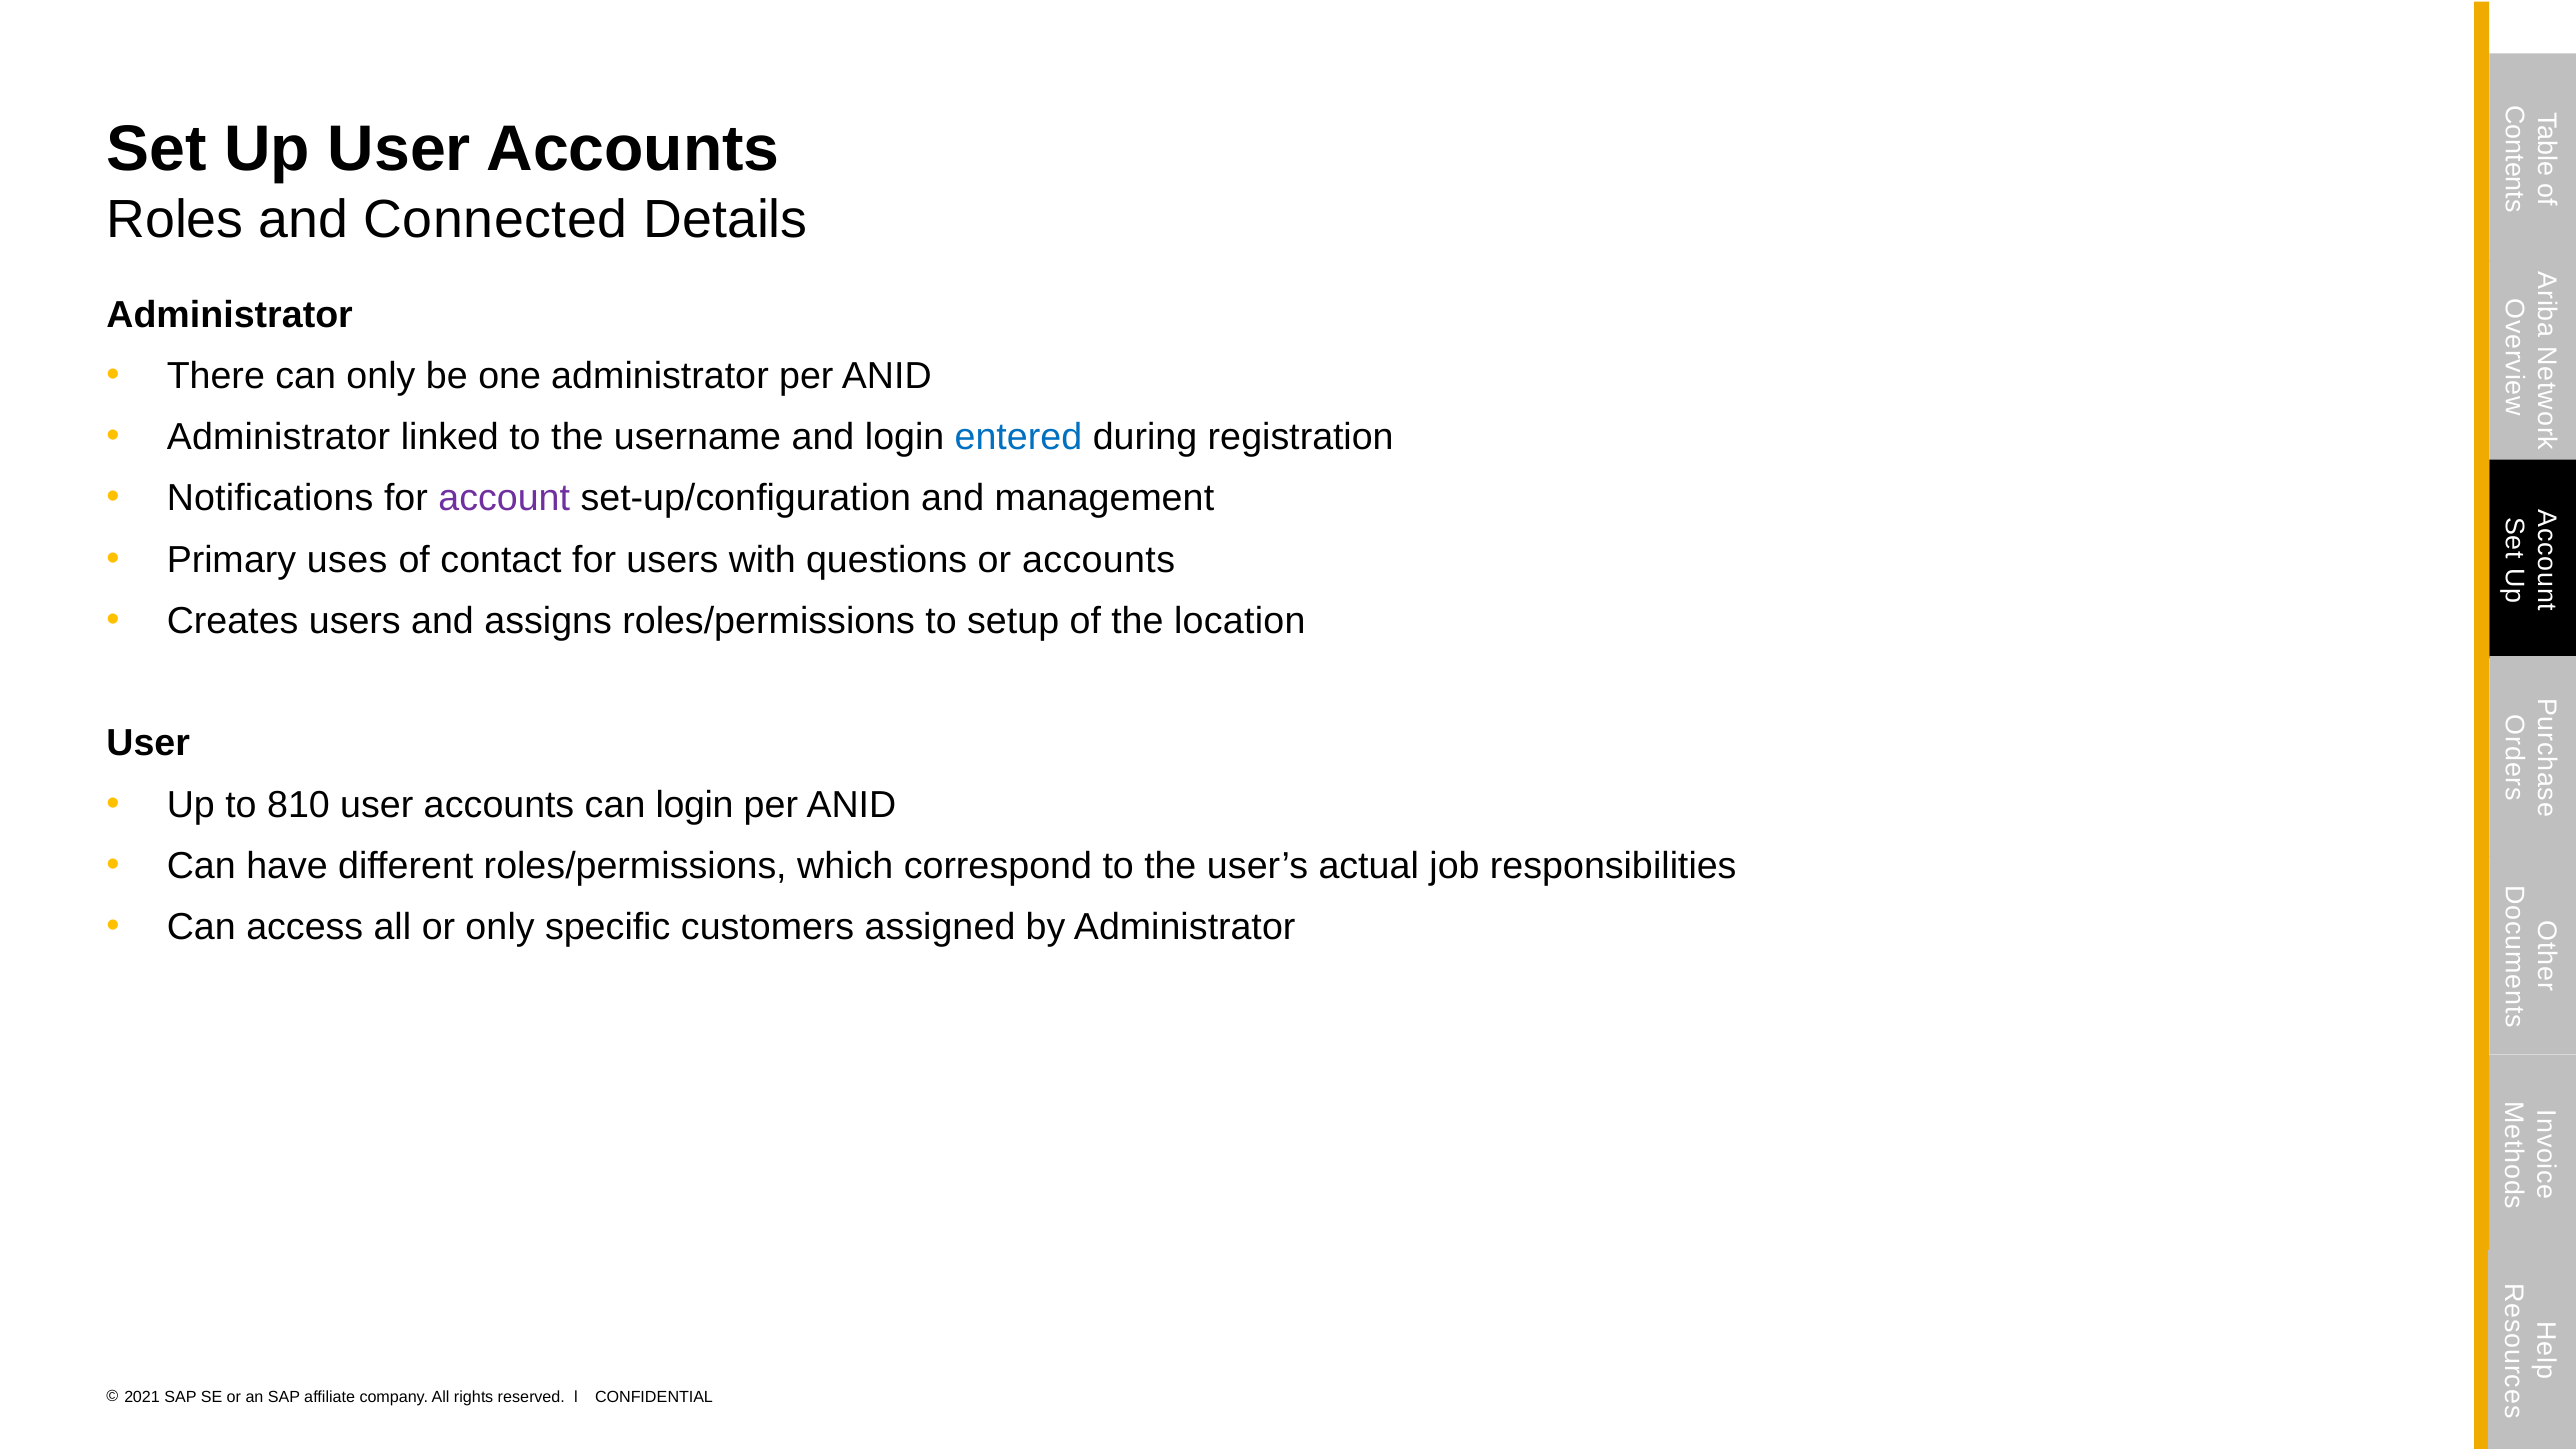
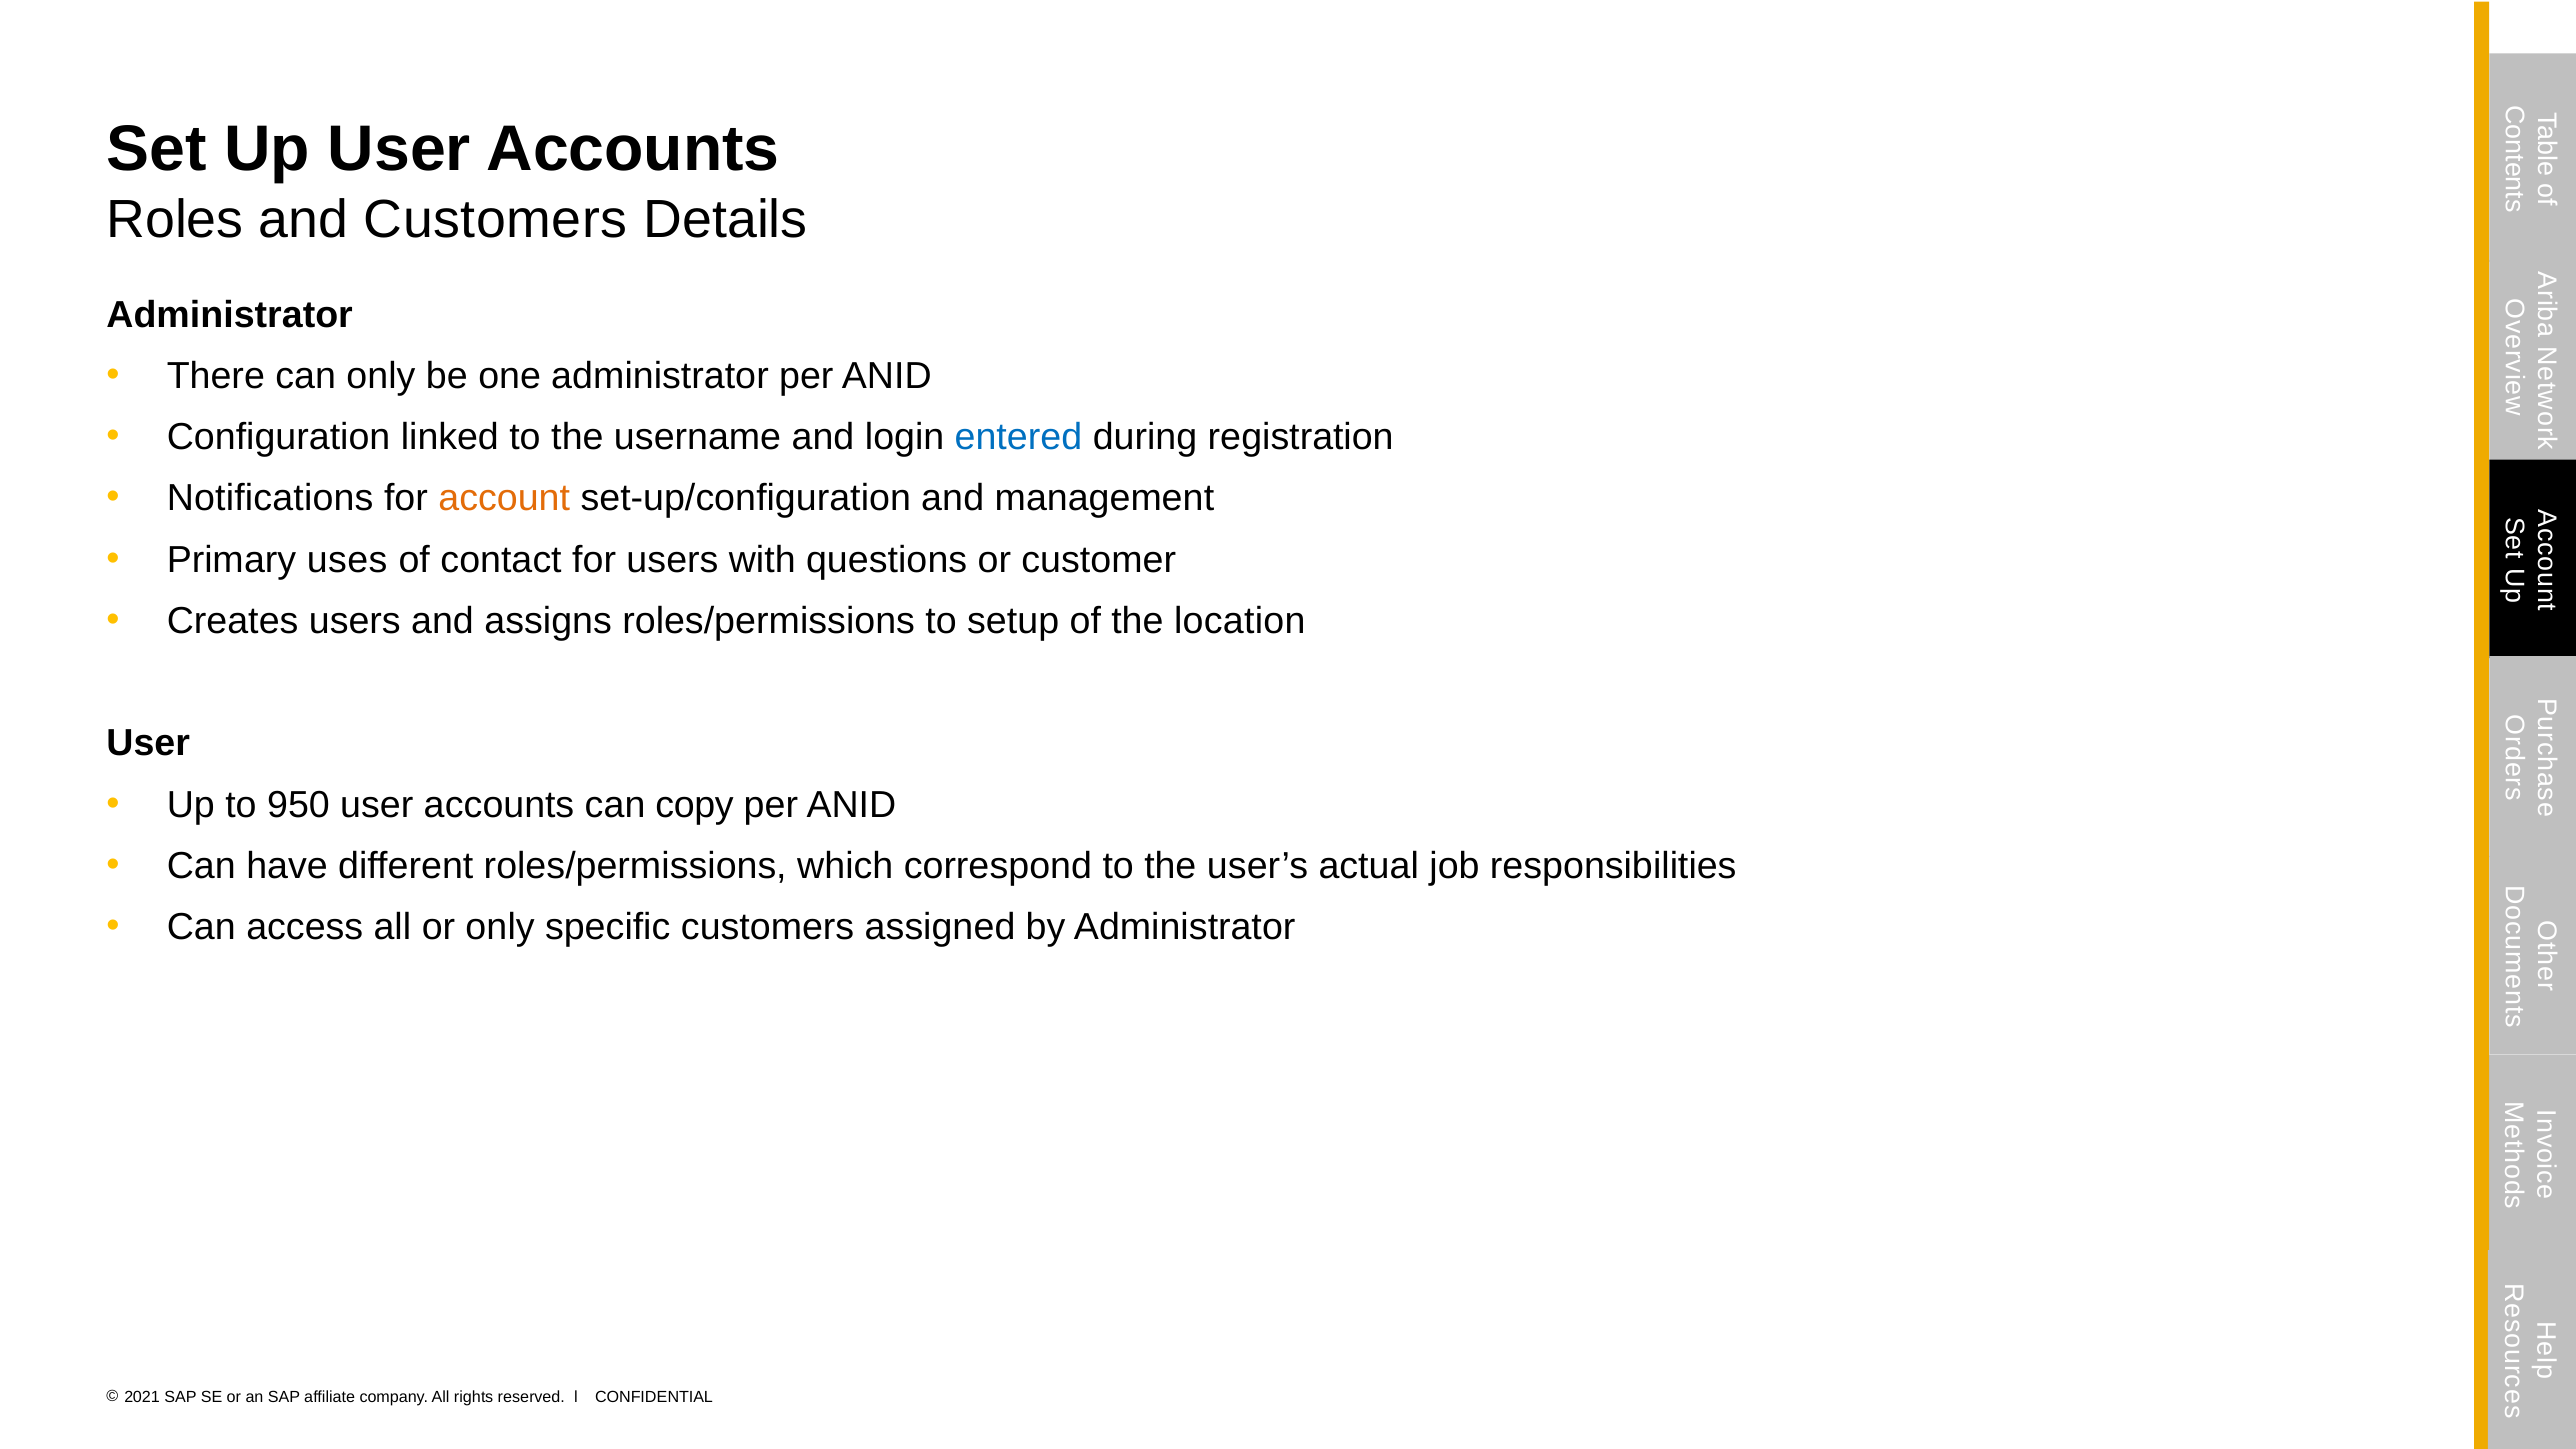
and Connected: Connected -> Customers
Administrator at (279, 437): Administrator -> Configuration
account colour: purple -> orange
or accounts: accounts -> customer
810: 810 -> 950
can login: login -> copy
